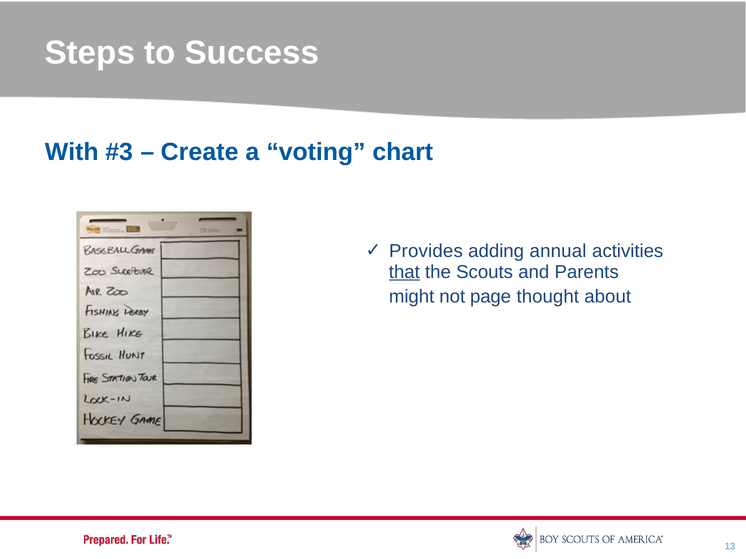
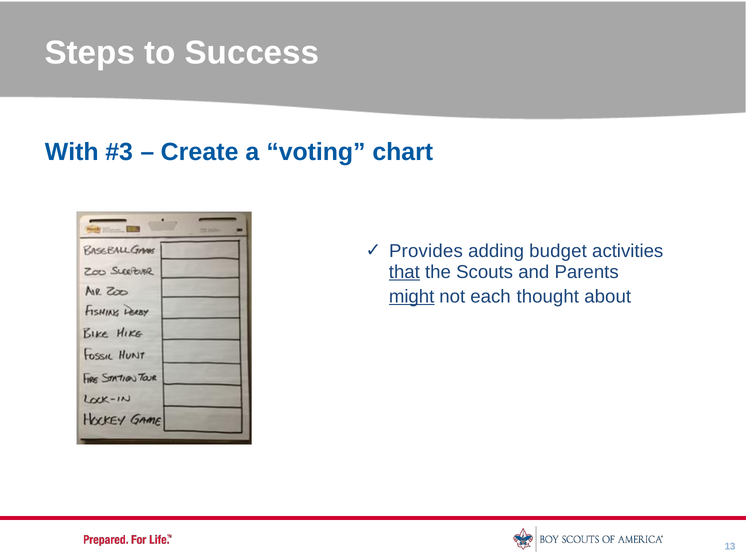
annual: annual -> budget
might underline: none -> present
page: page -> each
